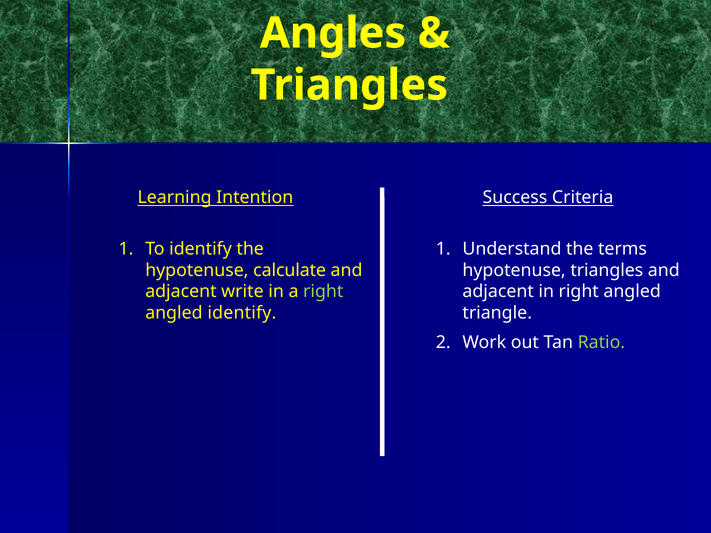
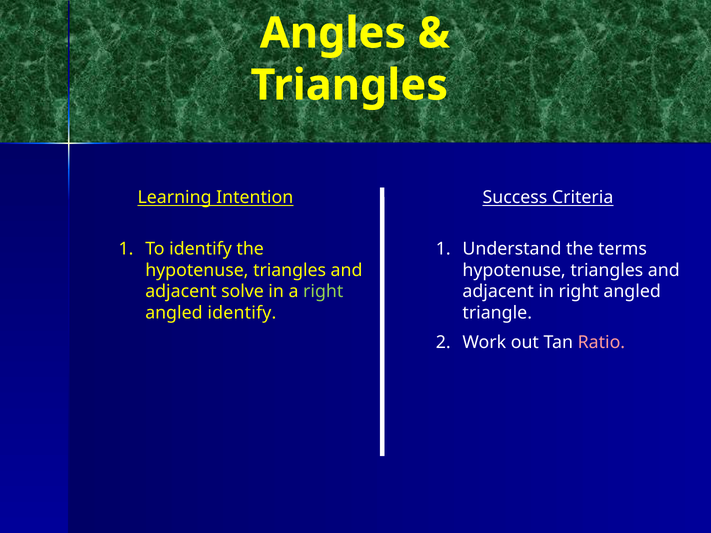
calculate at (290, 270): calculate -> triangles
write: write -> solve
Ratio colour: light green -> pink
